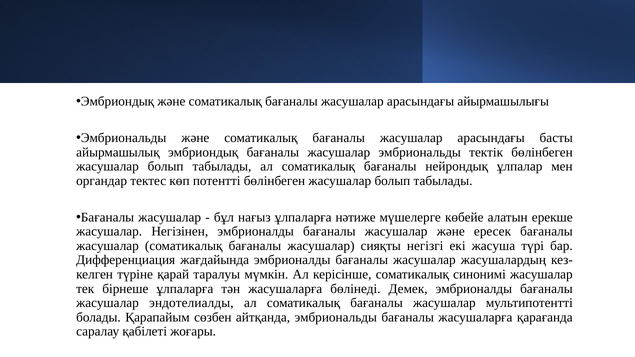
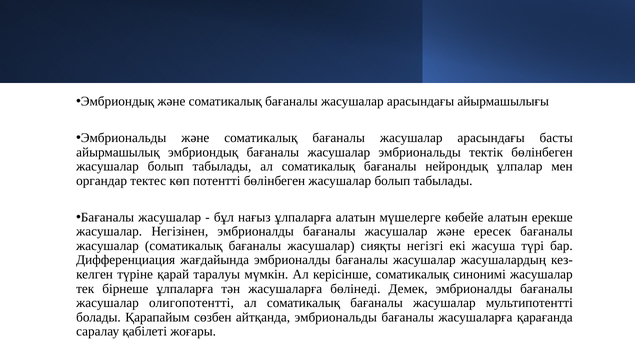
ұлпаларға нәтиже: нәтиже -> алатын
эндотелиалды: эндотелиалды -> олигопотентті
